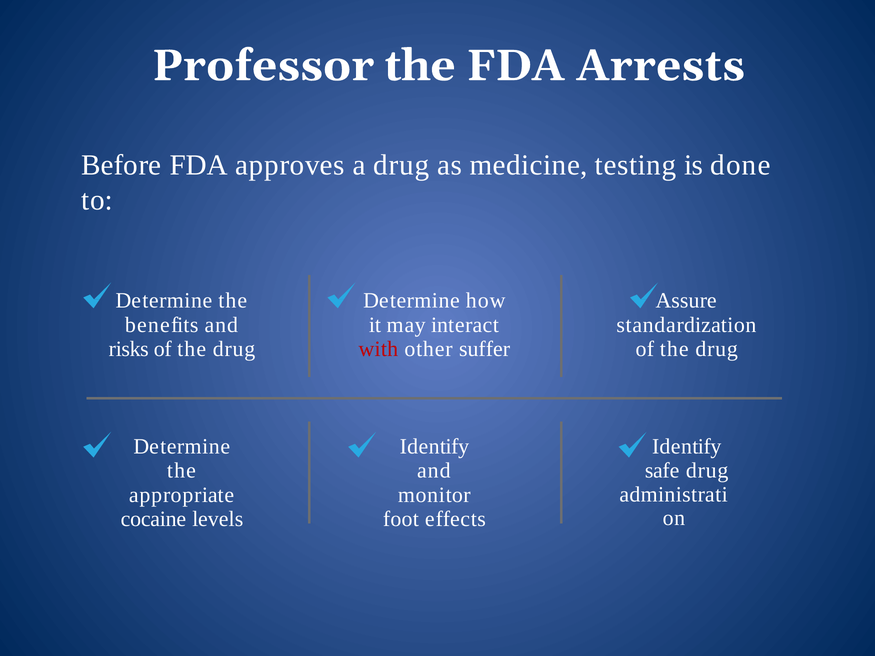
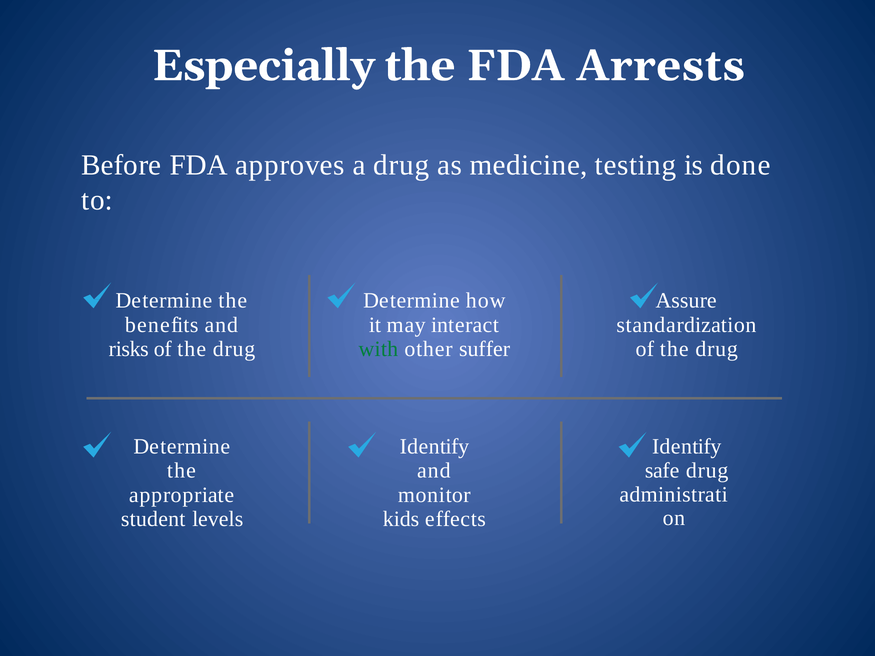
Professor: Professor -> Especially
with colour: red -> green
cocaine: cocaine -> student
foot: foot -> kids
